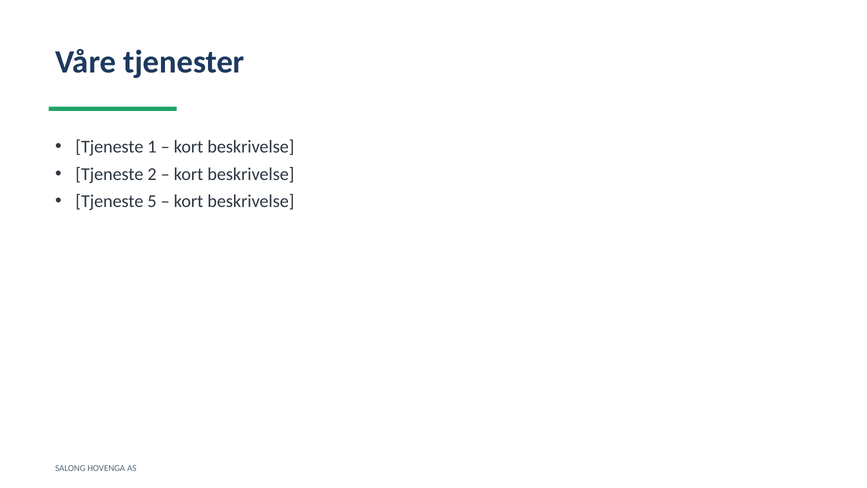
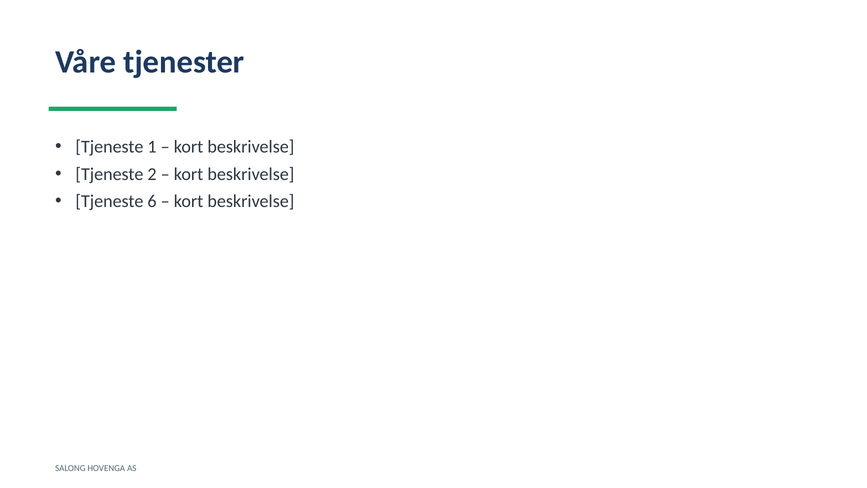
5: 5 -> 6
